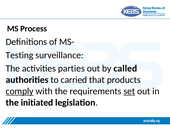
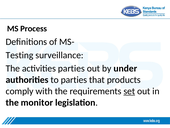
called: called -> under
to carried: carried -> parties
comply underline: present -> none
initiated: initiated -> monitor
